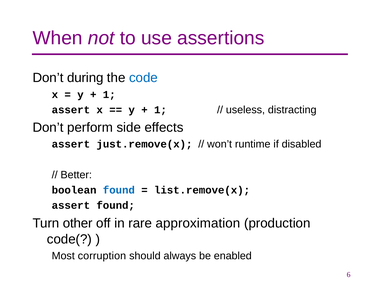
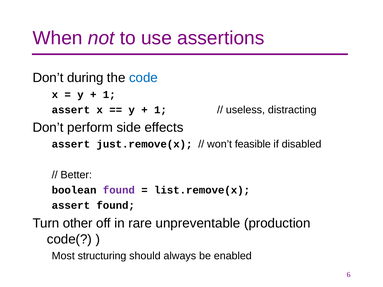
runtime: runtime -> feasible
found at (119, 190) colour: blue -> purple
approximation: approximation -> unpreventable
corruption: corruption -> structuring
